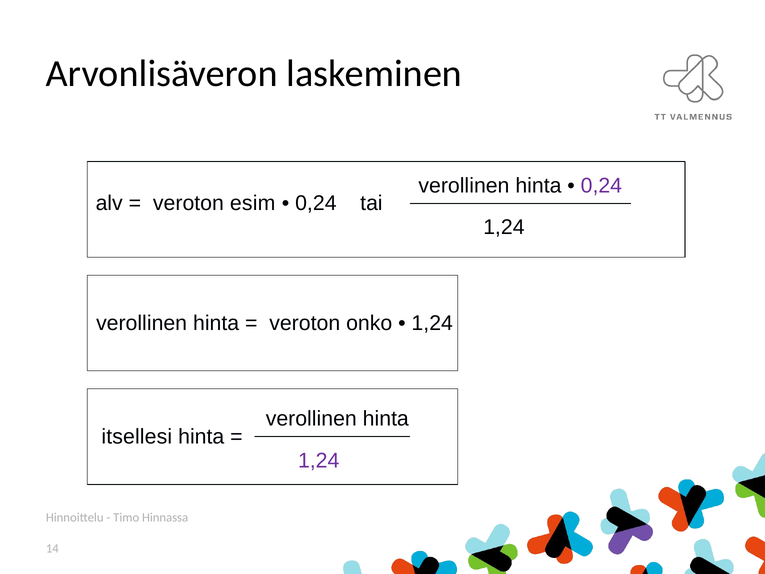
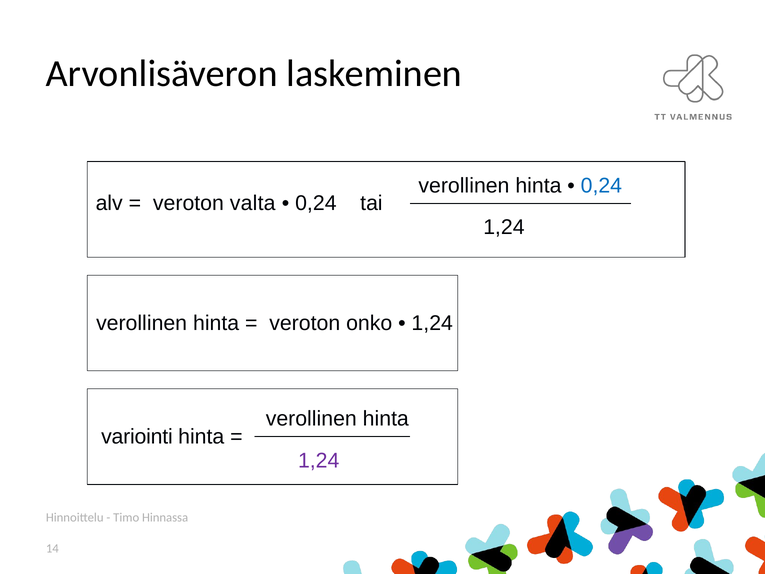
0,24 at (601, 185) colour: purple -> blue
esim: esim -> valta
itsellesi: itsellesi -> variointi
